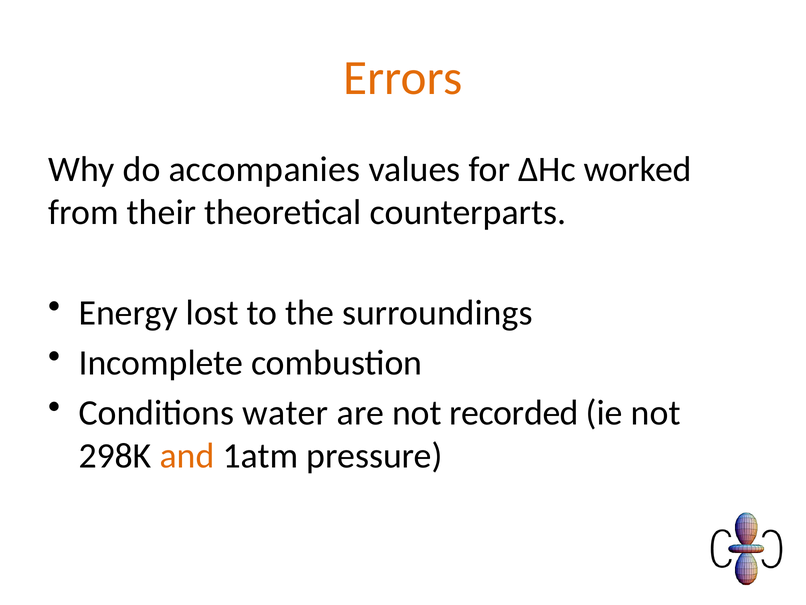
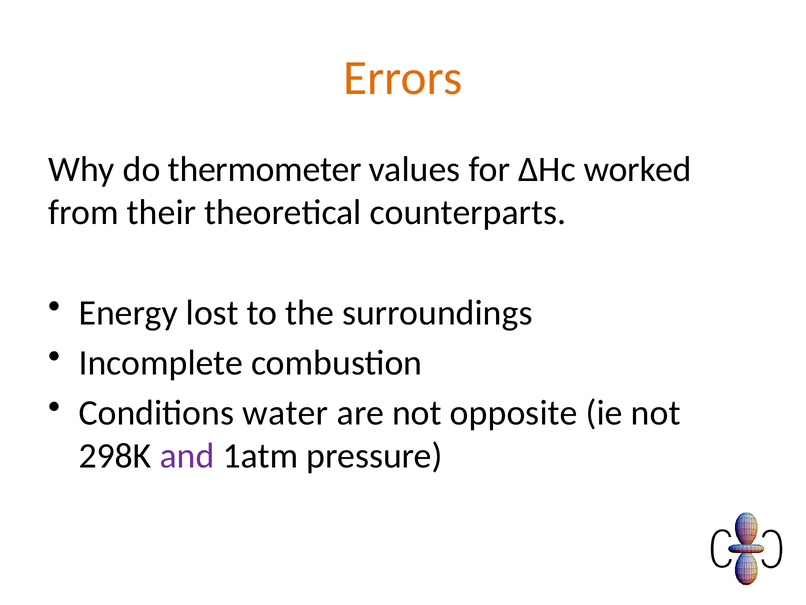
accompanies: accompanies -> thermometer
recorded: recorded -> opposite
and colour: orange -> purple
